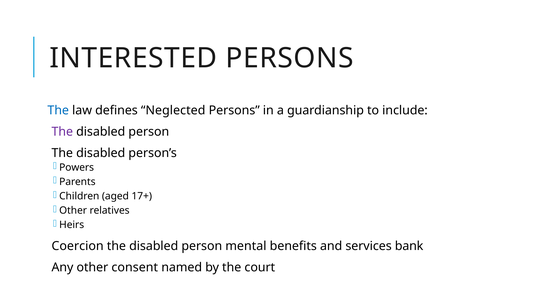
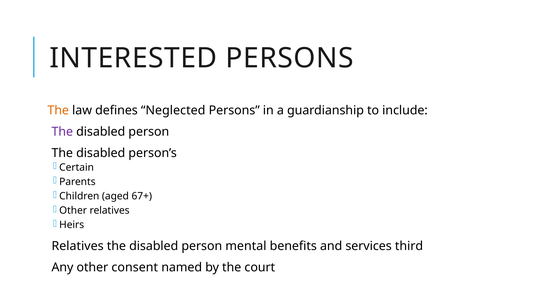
The at (58, 110) colour: blue -> orange
Powers: Powers -> Certain
17+: 17+ -> 67+
Coercion at (78, 246): Coercion -> Relatives
bank: bank -> third
